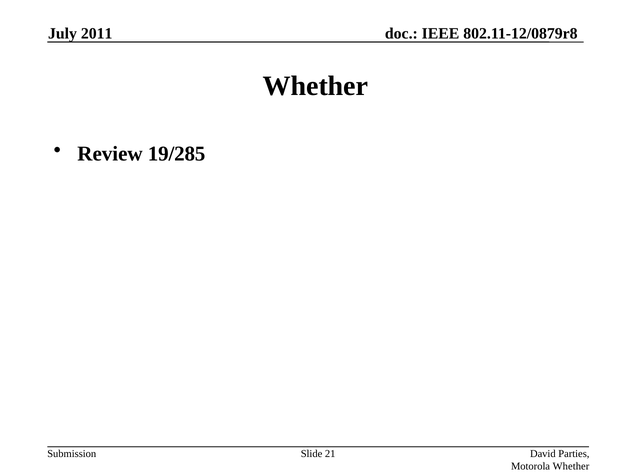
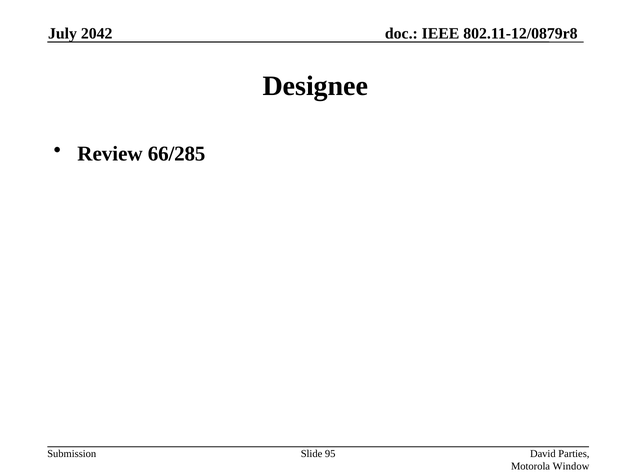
2011: 2011 -> 2042
Whether at (315, 86): Whether -> Designee
19/285: 19/285 -> 66/285
21: 21 -> 95
Motorola Whether: Whether -> Window
